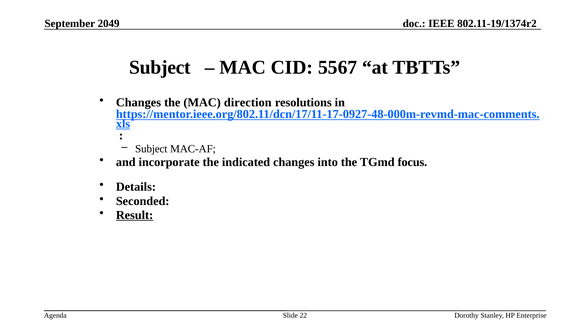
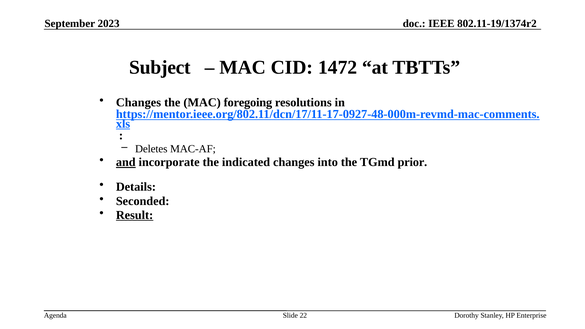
2049: 2049 -> 2023
5567: 5567 -> 1472
direction: direction -> foregoing
Subject at (151, 149): Subject -> Deletes
and underline: none -> present
focus: focus -> prior
